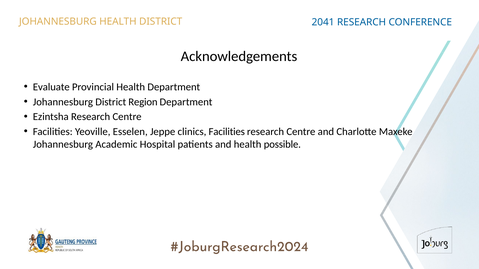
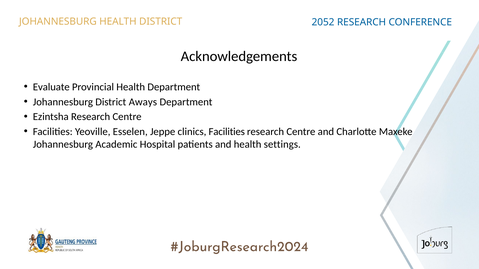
2041: 2041 -> 2052
Region: Region -> Aways
possible: possible -> settings
